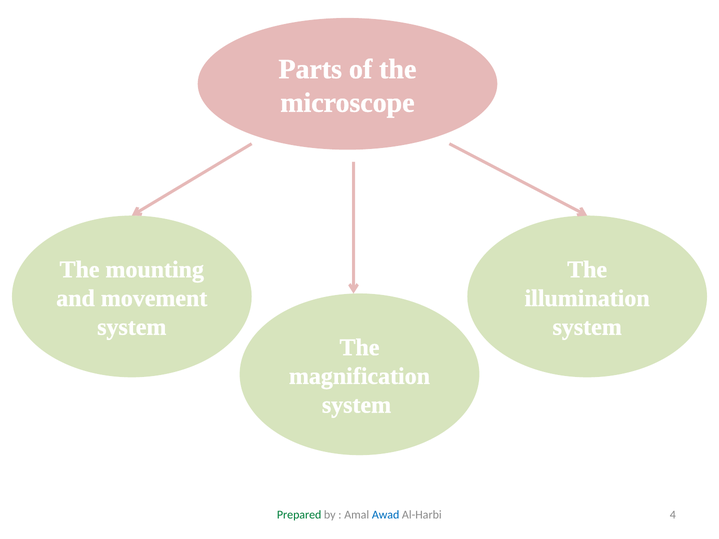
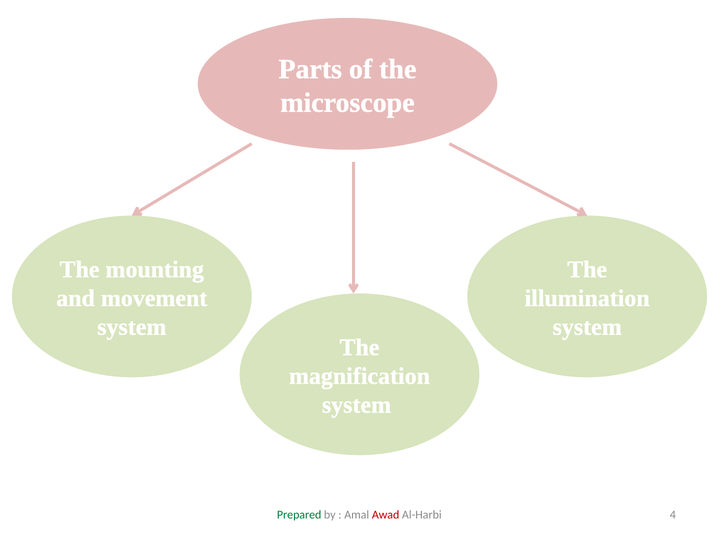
Awad colour: blue -> red
